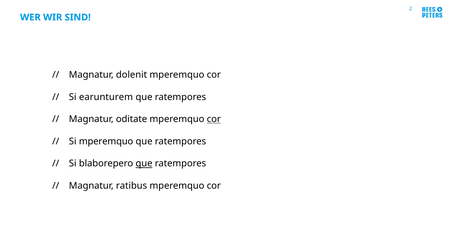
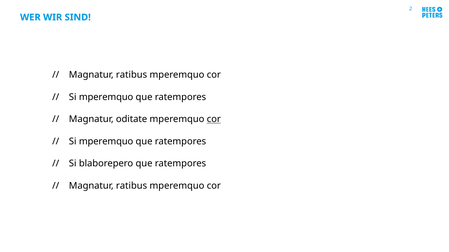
dolenit at (132, 75): dolenit -> ratibus
earunturem at (106, 97): earunturem -> mperemquo
que at (144, 164) underline: present -> none
